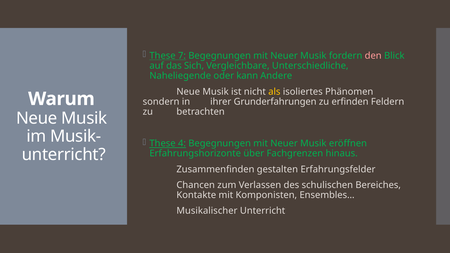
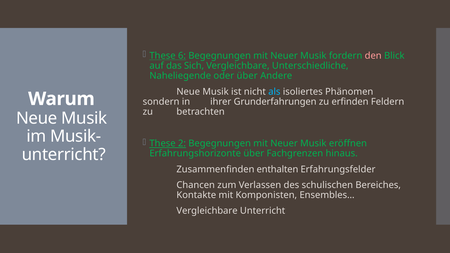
7: 7 -> 6
oder kann: kann -> über
als colour: yellow -> light blue
4: 4 -> 2
gestalten: gestalten -> enthalten
Musikalischer at (207, 211): Musikalischer -> Vergleichbare
